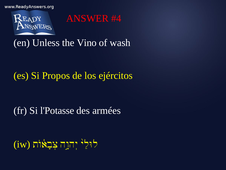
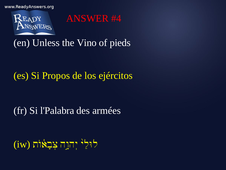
wash: wash -> pieds
l'Potasse: l'Potasse -> l'Palabra
